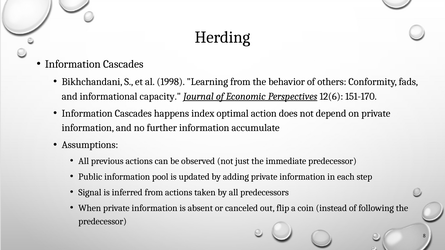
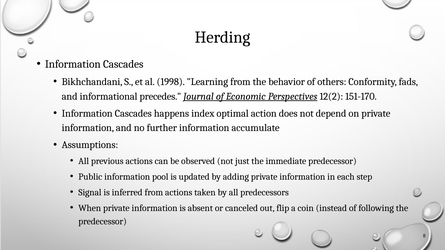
capacity: capacity -> precedes
12(6: 12(6 -> 12(2
